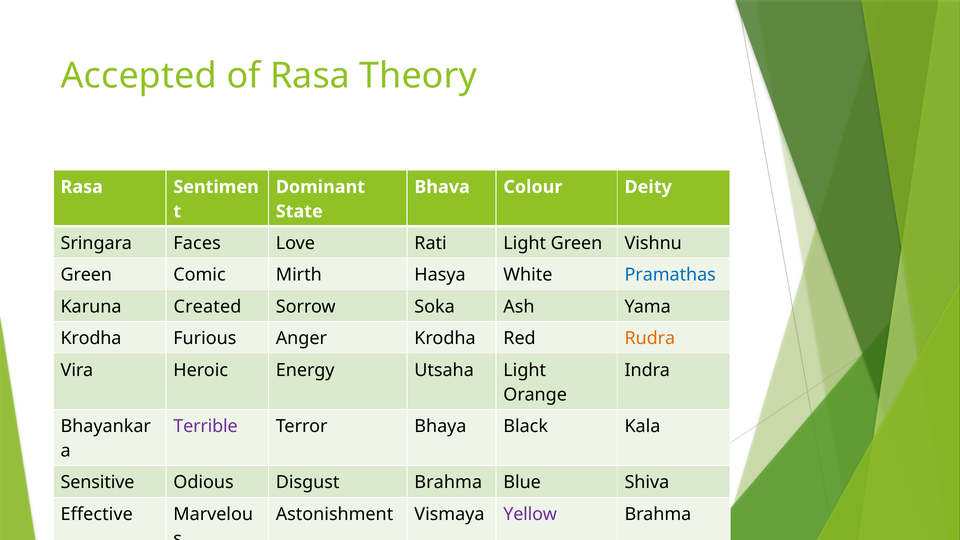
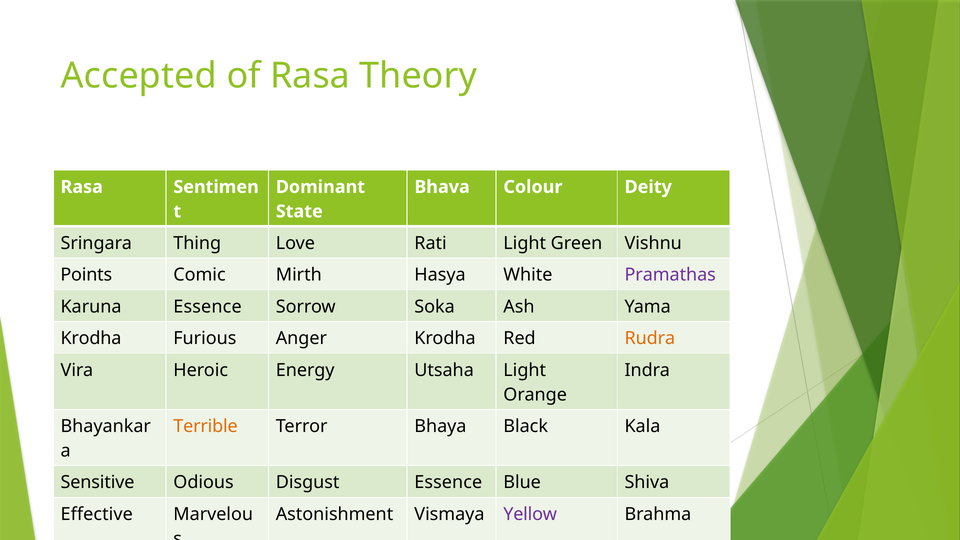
Faces: Faces -> Thing
Green at (86, 275): Green -> Points
Pramathas colour: blue -> purple
Karuna Created: Created -> Essence
Terrible colour: purple -> orange
Disgust Brahma: Brahma -> Essence
